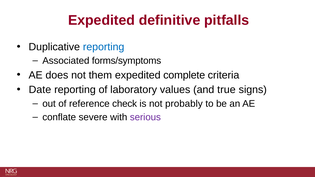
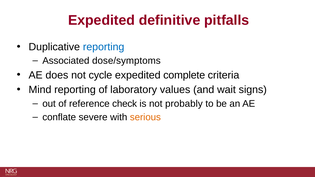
forms/symptoms: forms/symptoms -> dose/symptoms
them: them -> cycle
Date: Date -> Mind
true: true -> wait
serious colour: purple -> orange
